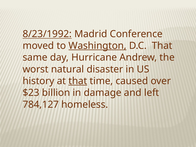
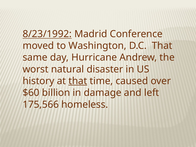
Washington underline: present -> none
$23: $23 -> $60
784,127: 784,127 -> 175,566
